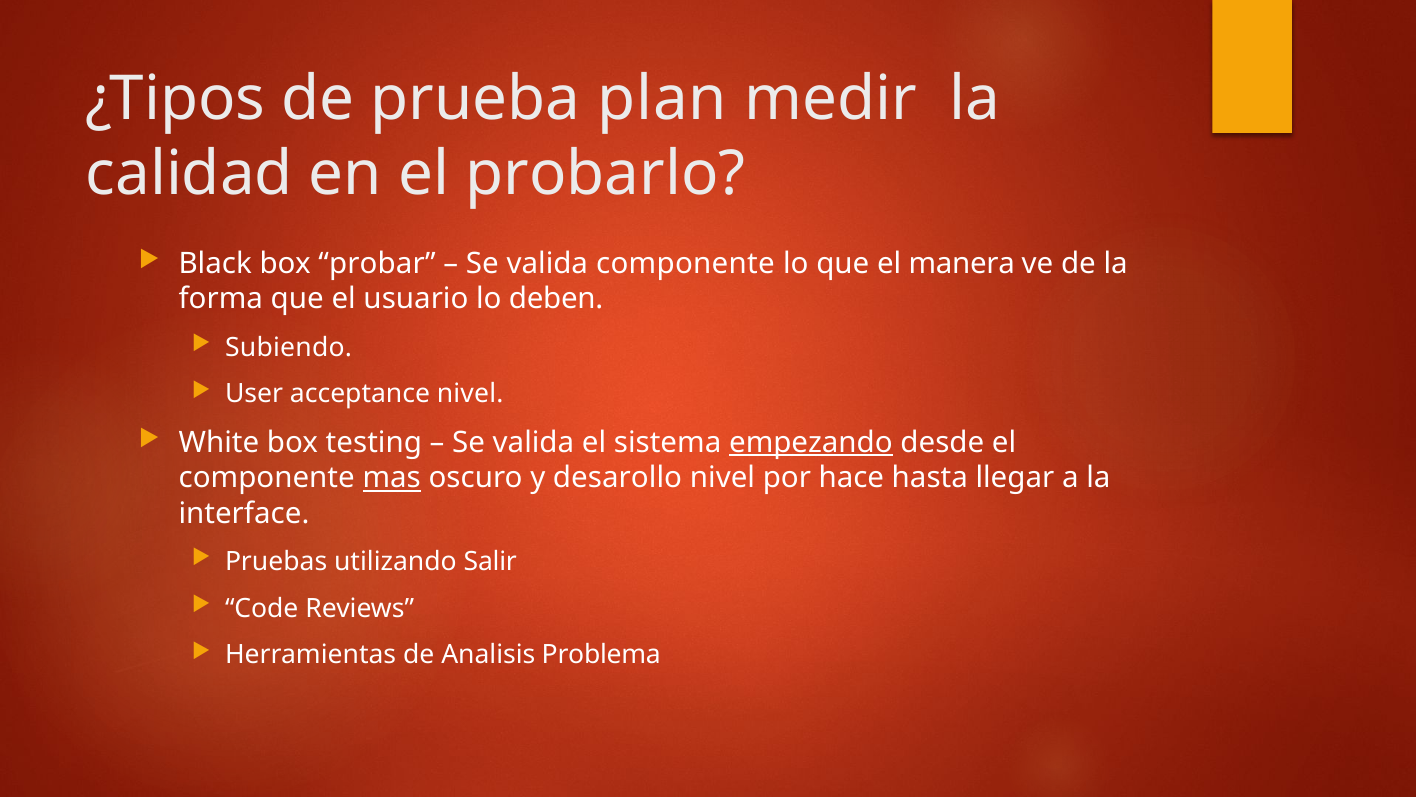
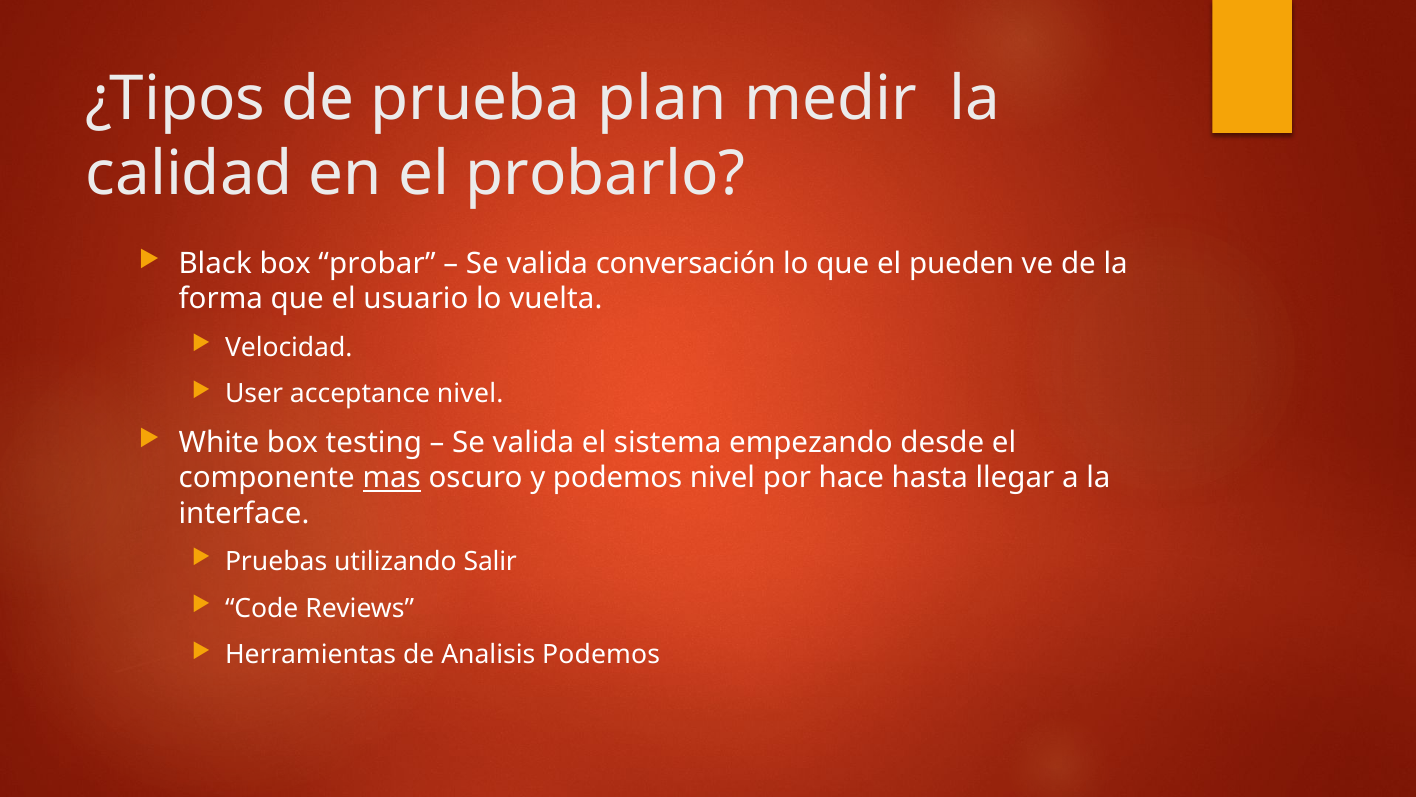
valida componente: componente -> conversación
manera: manera -> pueden
deben: deben -> vuelta
Subiendo: Subiendo -> Velocidad
empezando underline: present -> none
y desarollo: desarollo -> podemos
Analisis Problema: Problema -> Podemos
